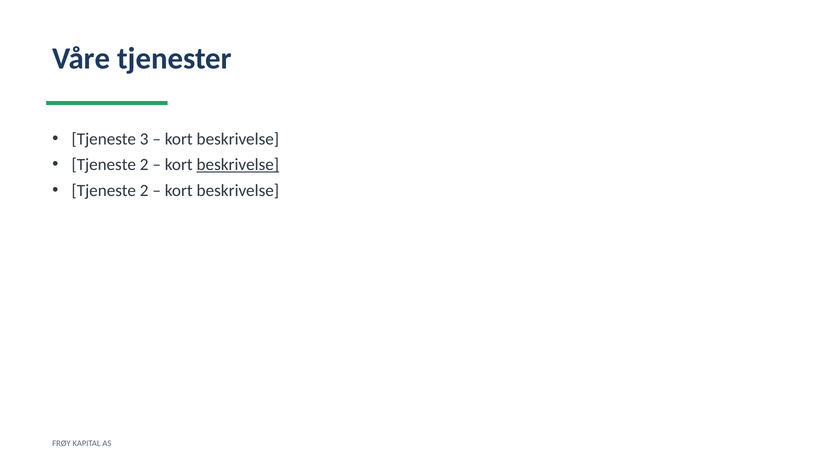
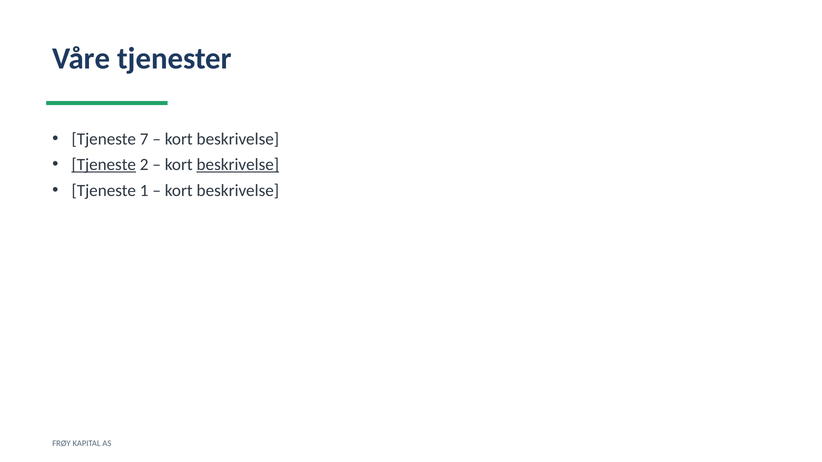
3: 3 -> 7
Tjeneste at (104, 165) underline: none -> present
2 at (144, 191): 2 -> 1
